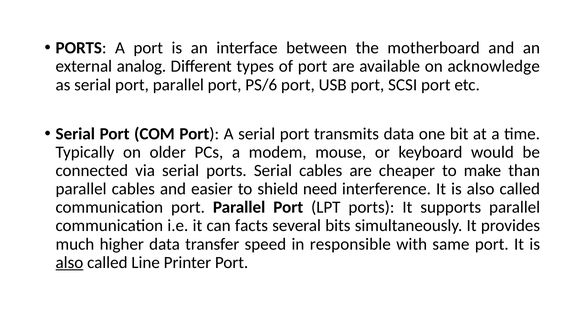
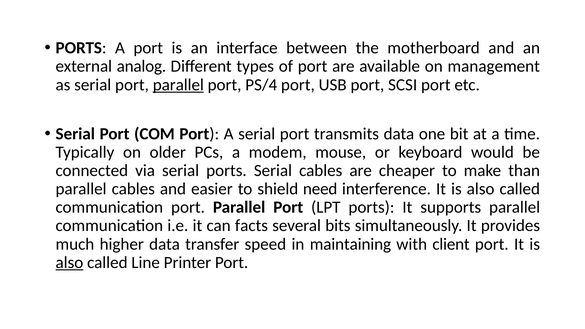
acknowledge: acknowledge -> management
parallel at (178, 85) underline: none -> present
PS/6: PS/6 -> PS/4
responsible: responsible -> maintaining
same: same -> client
